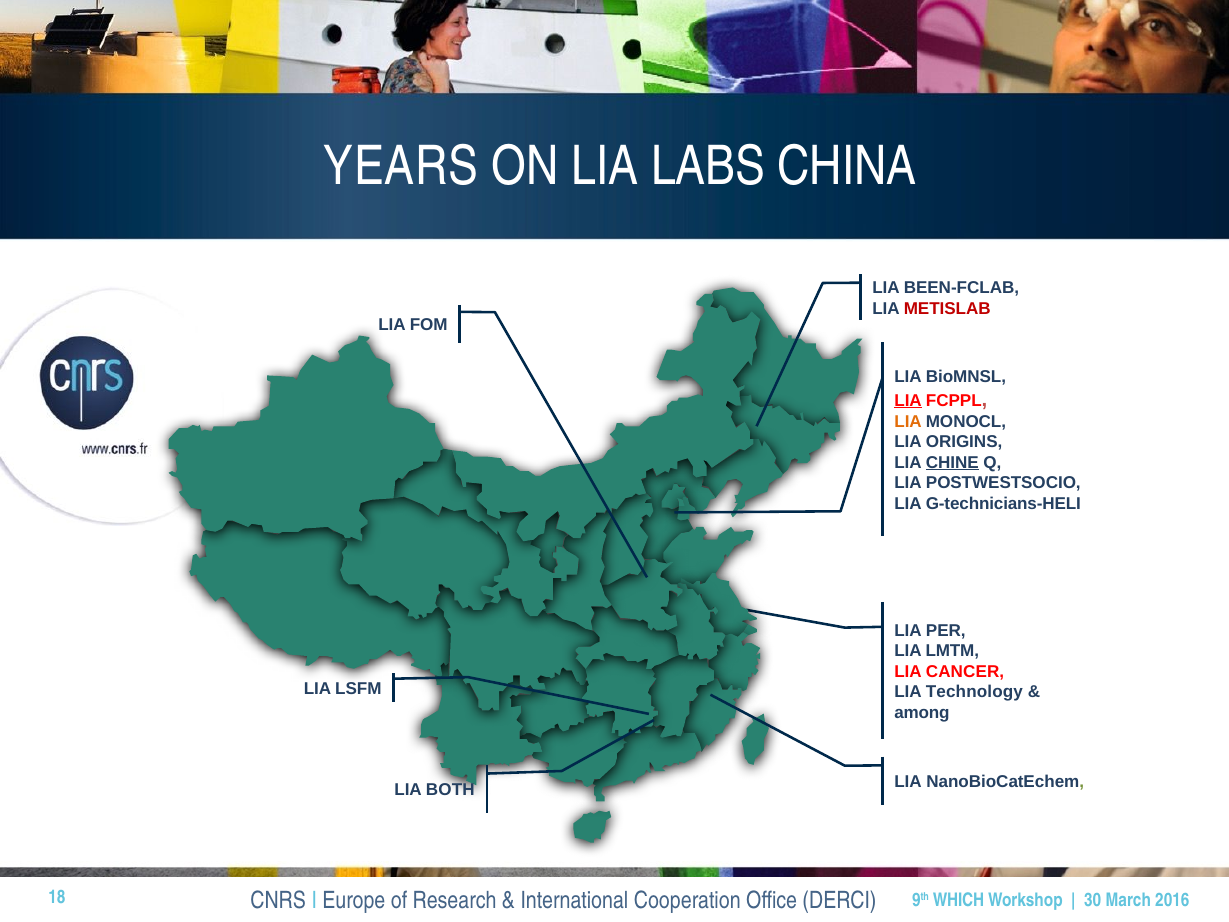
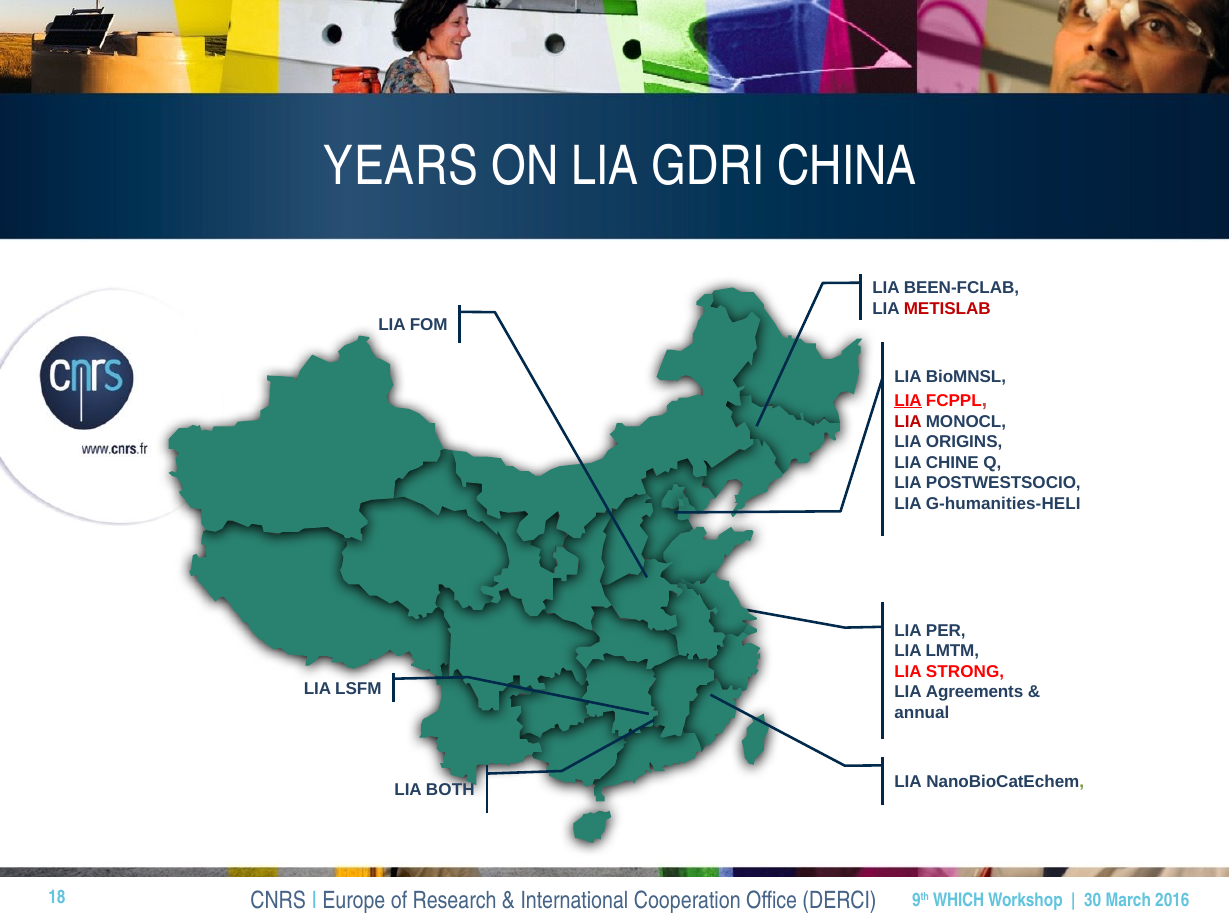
LABS: LABS -> GDRI
LIA at (908, 421) colour: orange -> red
CHINE underline: present -> none
G-technicians-HELI: G-technicians-HELI -> G-humanities-HELI
CANCER: CANCER -> STRONG
Technology: Technology -> Agreements
among: among -> annual
